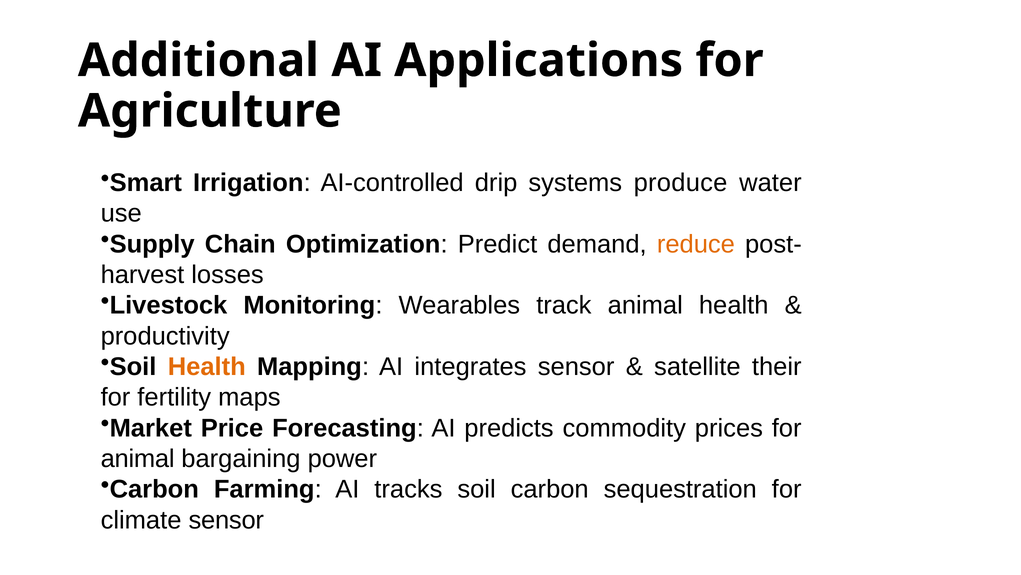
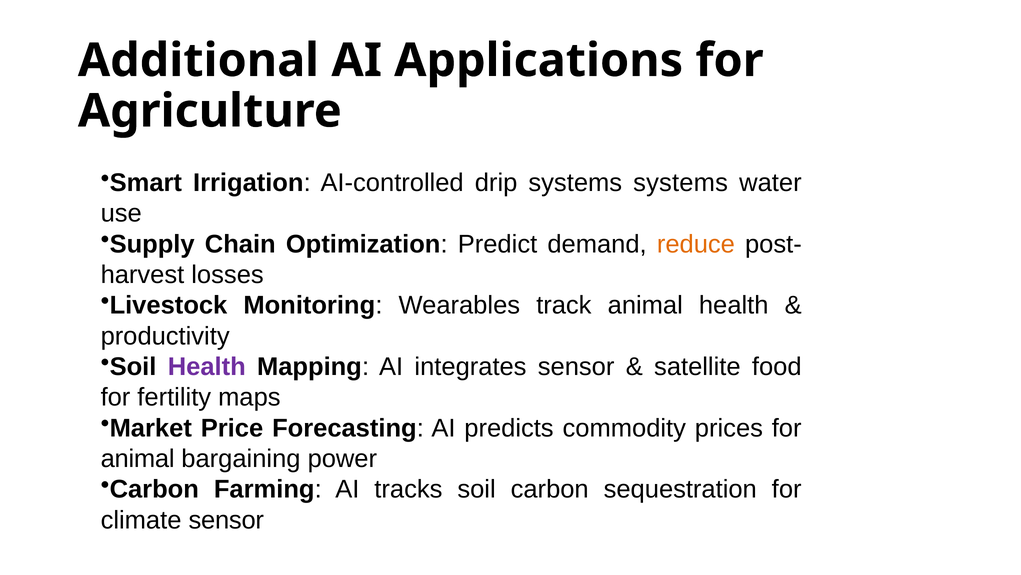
systems produce: produce -> systems
Health at (207, 366) colour: orange -> purple
their: their -> food
